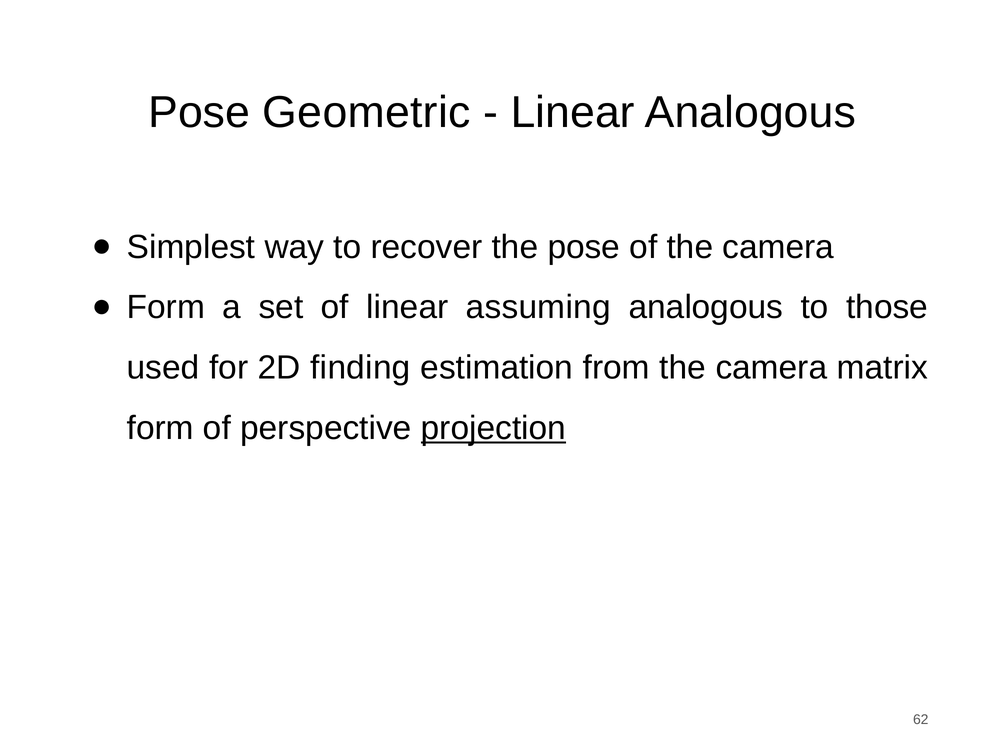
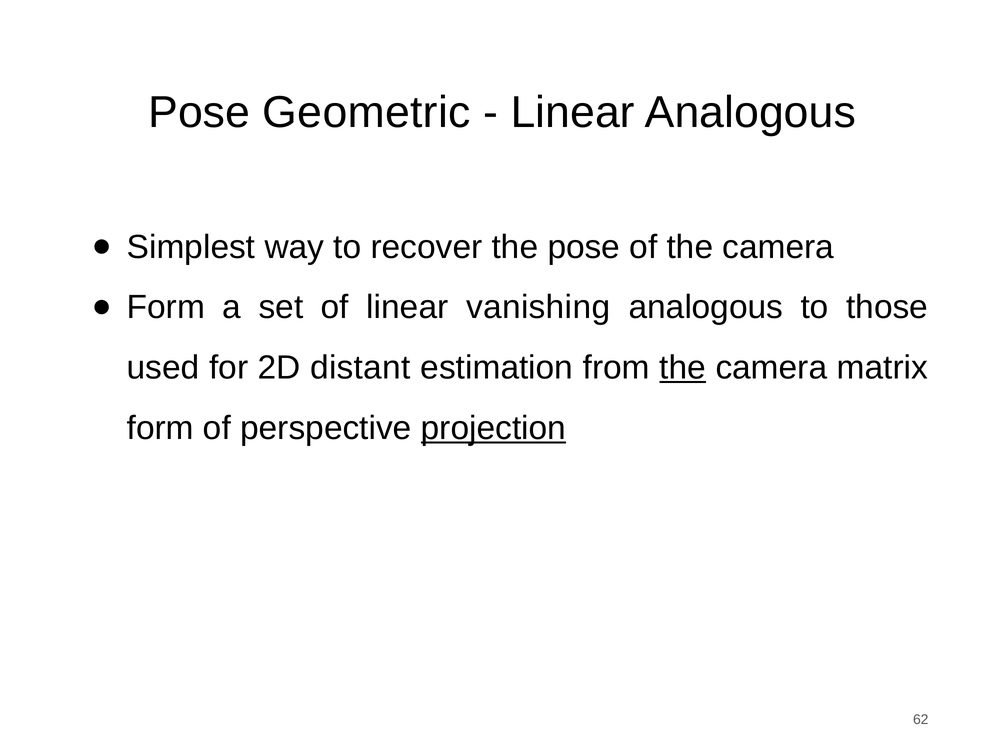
assuming: assuming -> vanishing
finding: finding -> distant
the at (683, 368) underline: none -> present
